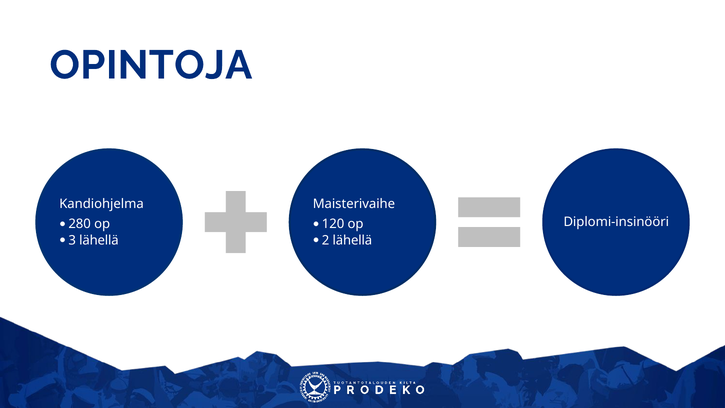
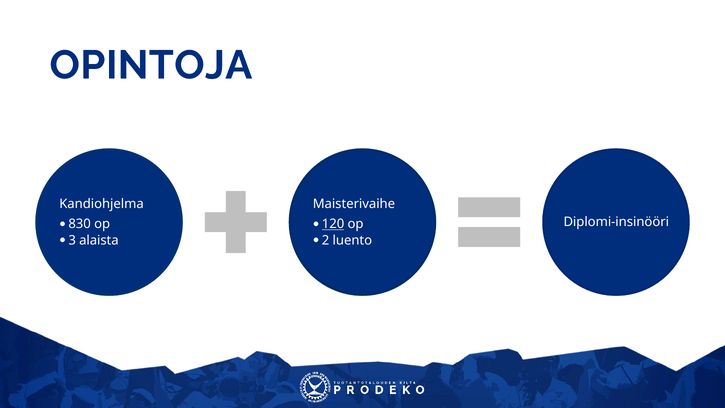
280: 280 -> 830
120 underline: none -> present
3 lähellä: lähellä -> alaista
2 lähellä: lähellä -> luento
